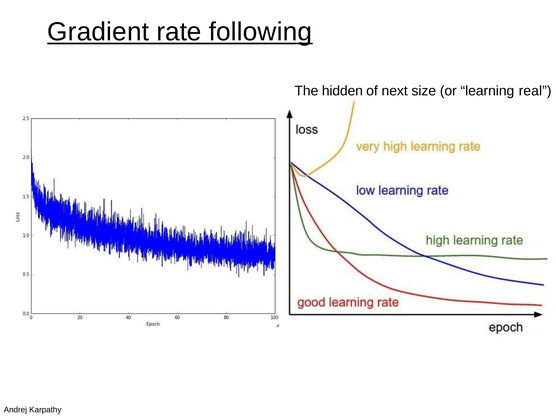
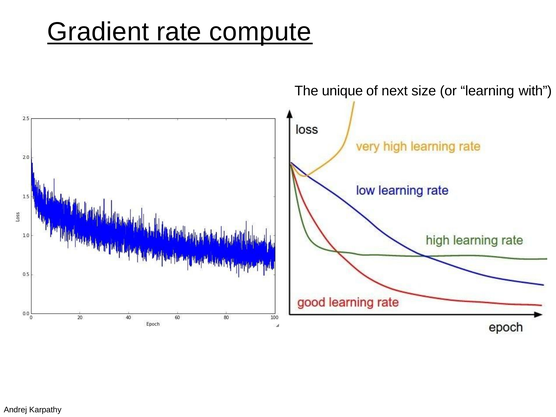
following: following -> compute
hidden: hidden -> unique
real: real -> with
